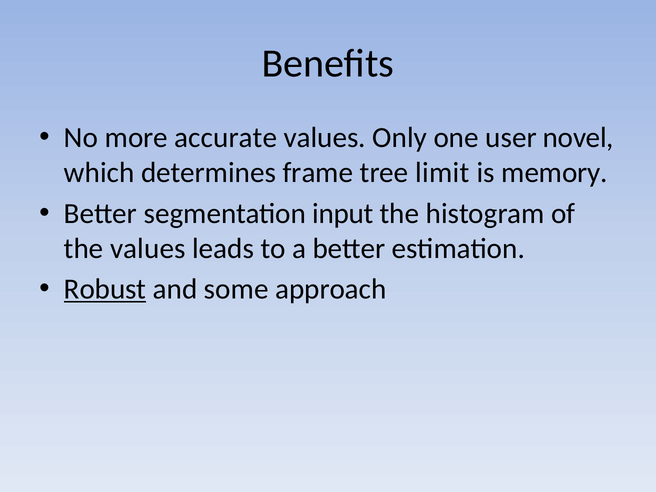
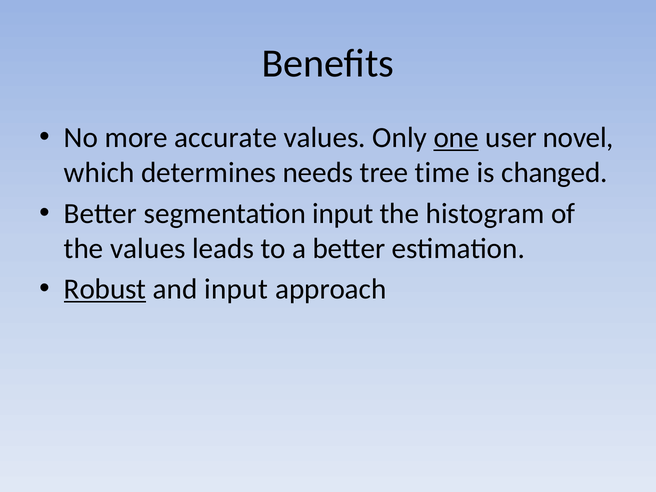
one underline: none -> present
frame: frame -> needs
limit: limit -> time
memory: memory -> changed
and some: some -> input
